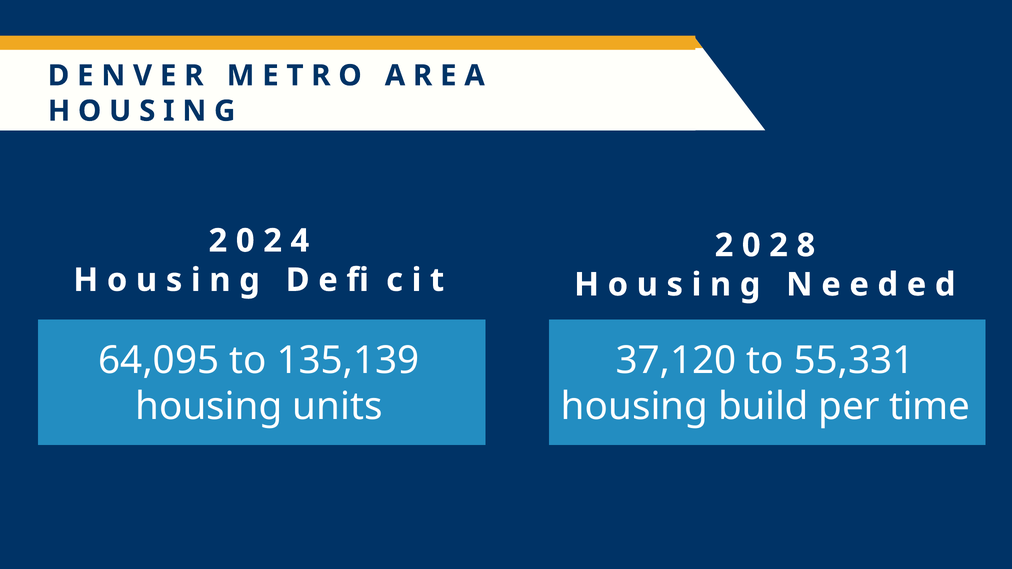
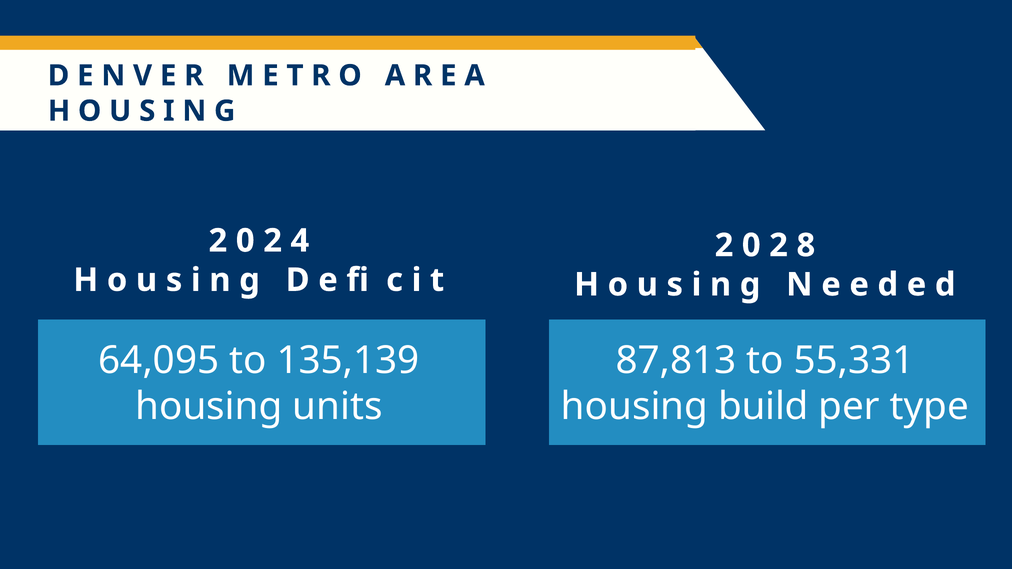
37,120: 37,120 -> 87,813
time: time -> type
